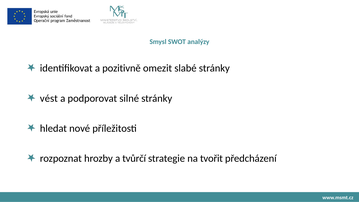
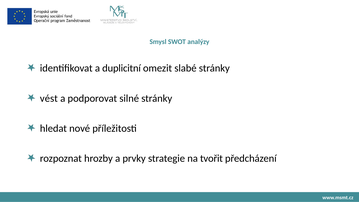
pozitivně: pozitivně -> duplicitní
tvůrčí: tvůrčí -> prvky
